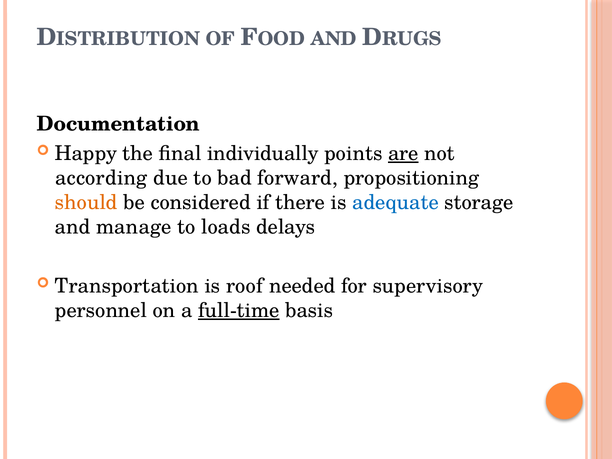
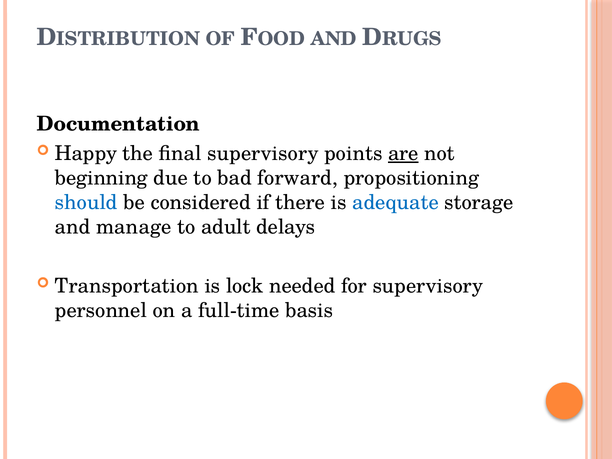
final individually: individually -> supervisory
according: according -> beginning
should colour: orange -> blue
loads: loads -> adult
roof: roof -> lock
full-time underline: present -> none
